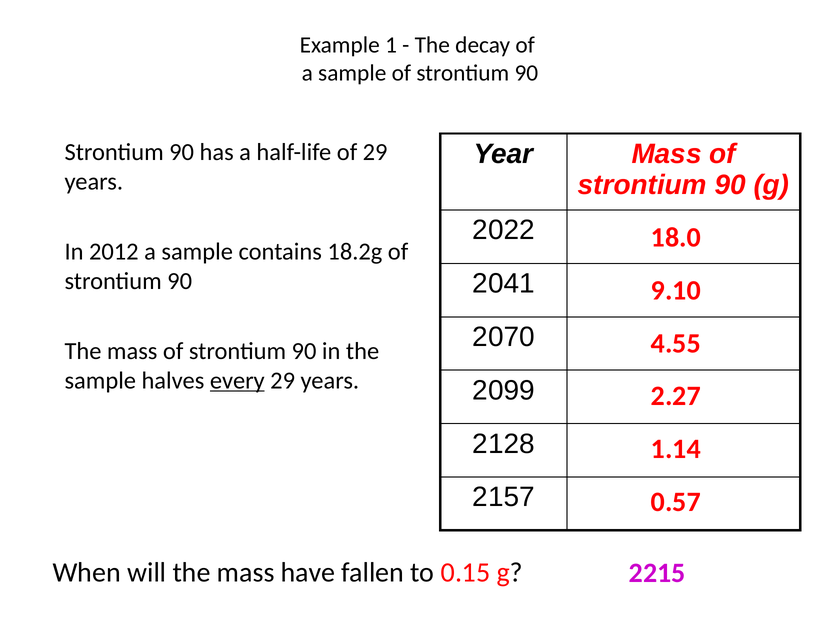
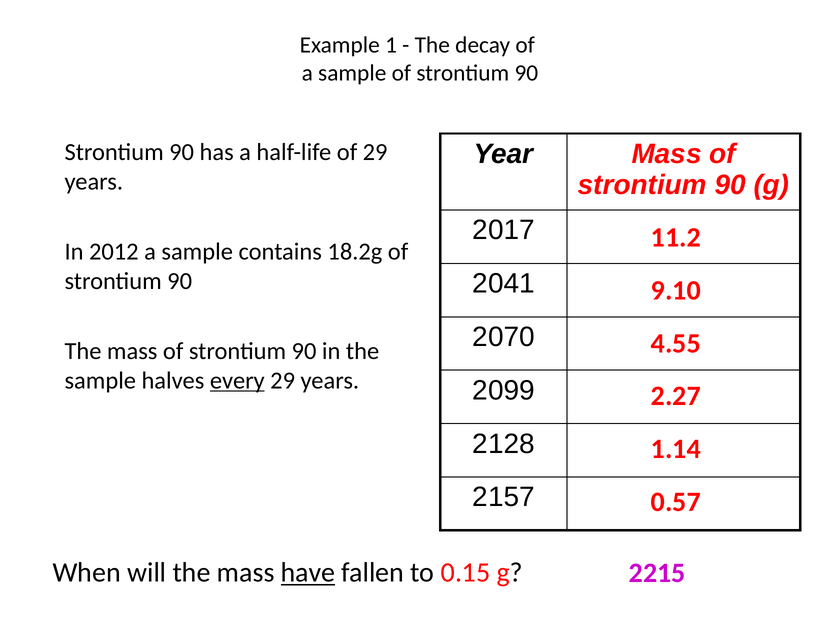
2022: 2022 -> 2017
18.0: 18.0 -> 11.2
have underline: none -> present
